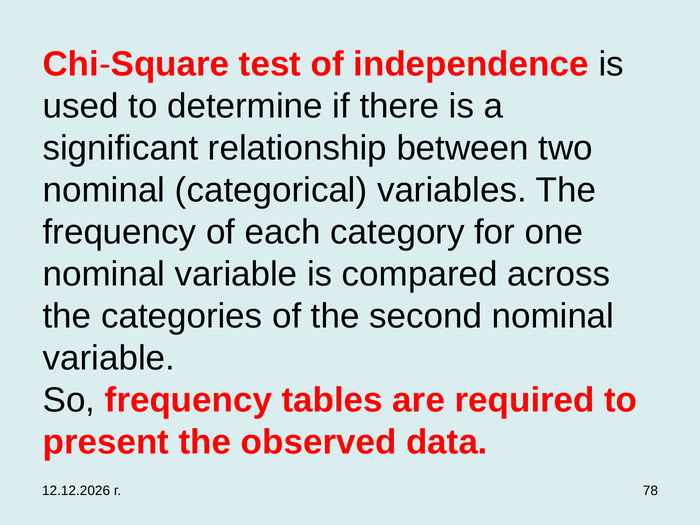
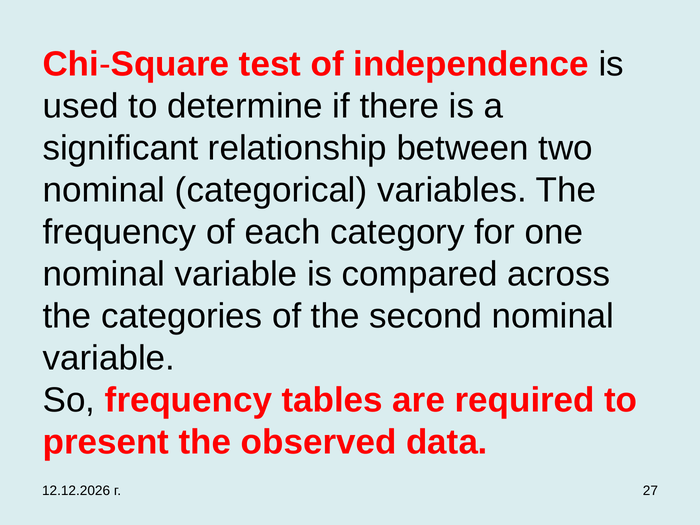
78: 78 -> 27
